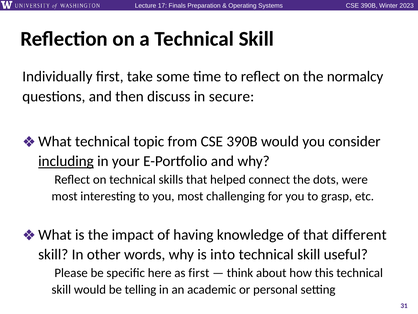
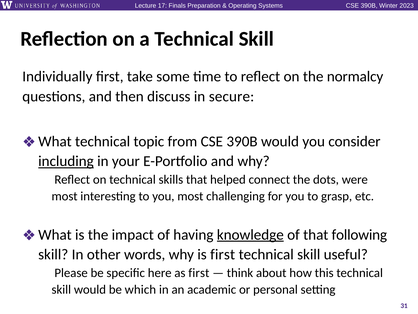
knowledge underline: none -> present
different: different -> following
is into: into -> first
telling: telling -> which
